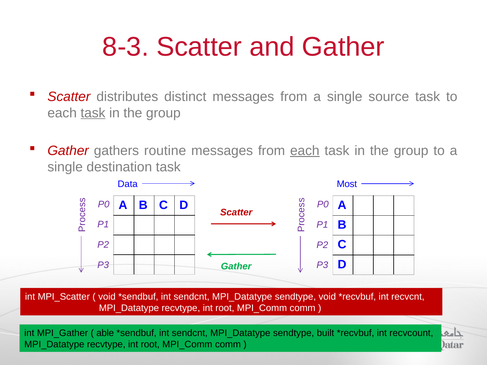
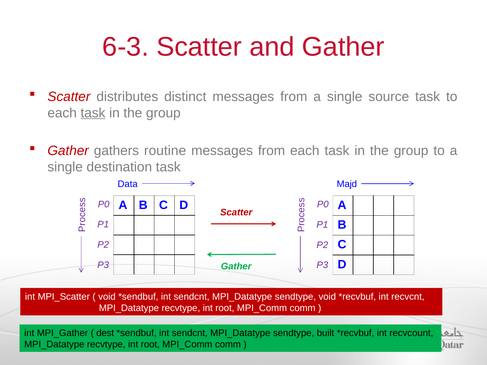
8-3: 8-3 -> 6-3
each at (305, 151) underline: present -> none
Most: Most -> Majd
able: able -> dest
